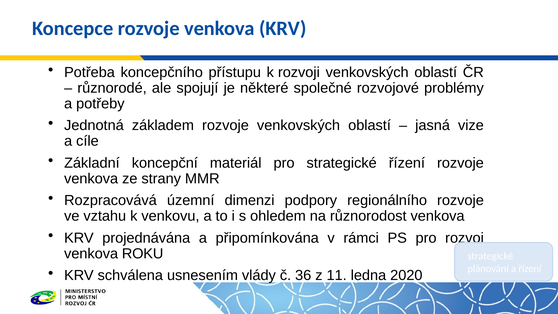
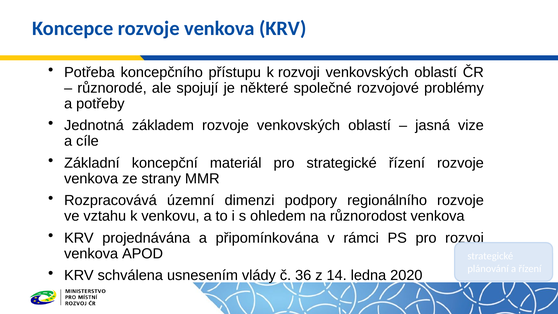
ROKU: ROKU -> APOD
11: 11 -> 14
